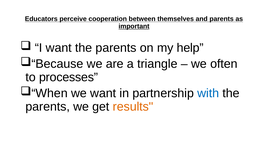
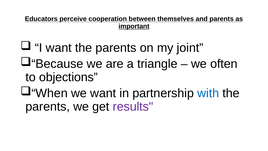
help: help -> joint
processes: processes -> objections
results colour: orange -> purple
